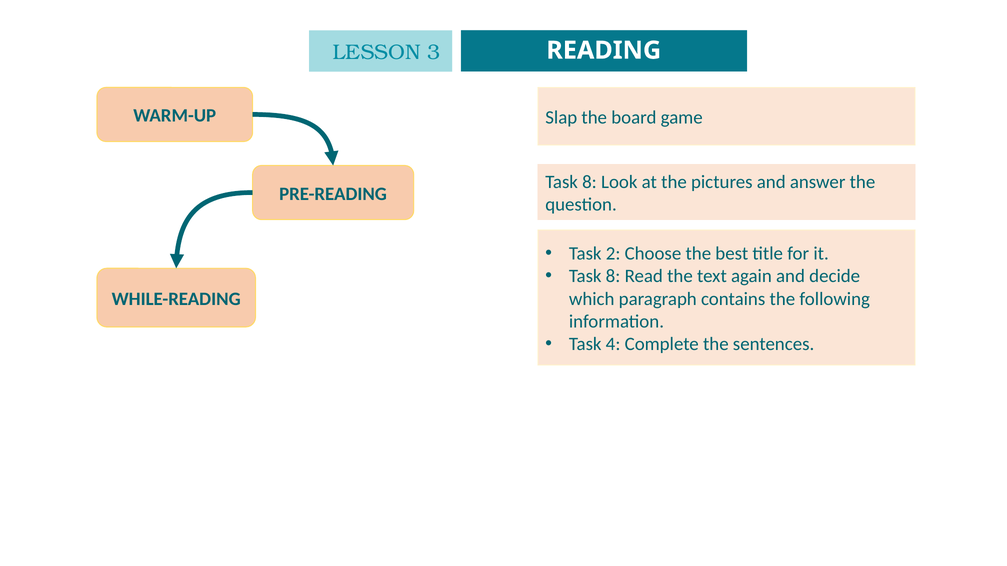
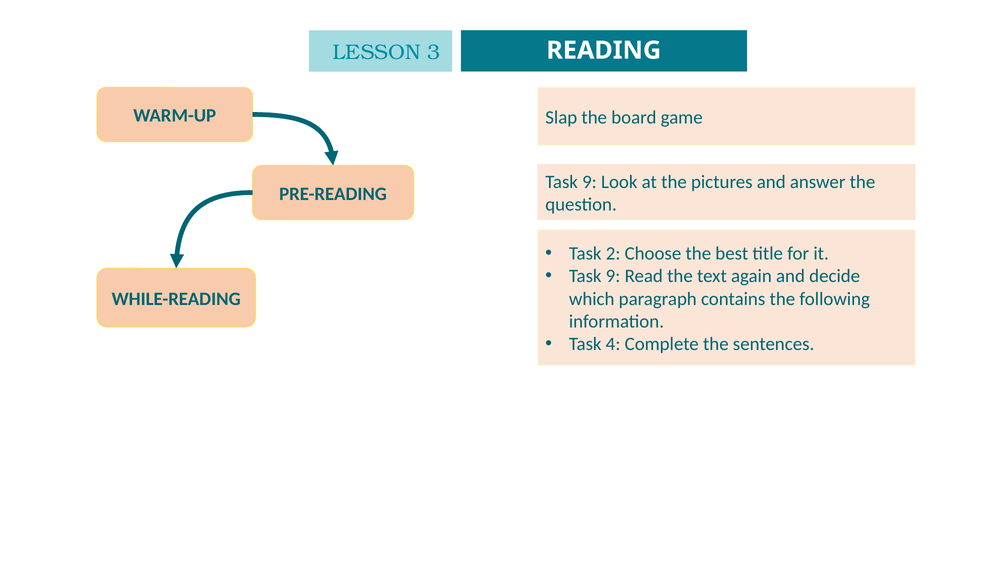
8 at (589, 182): 8 -> 9
8 at (613, 276): 8 -> 9
